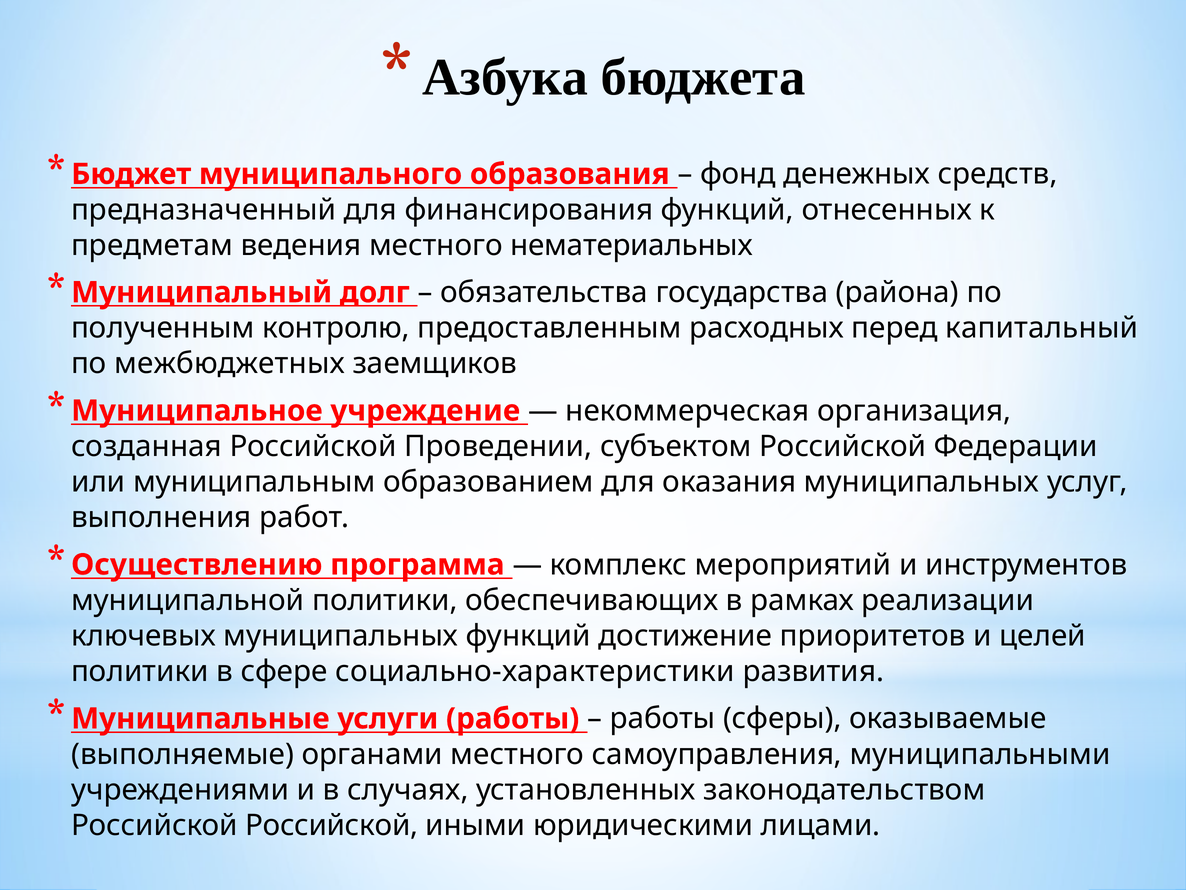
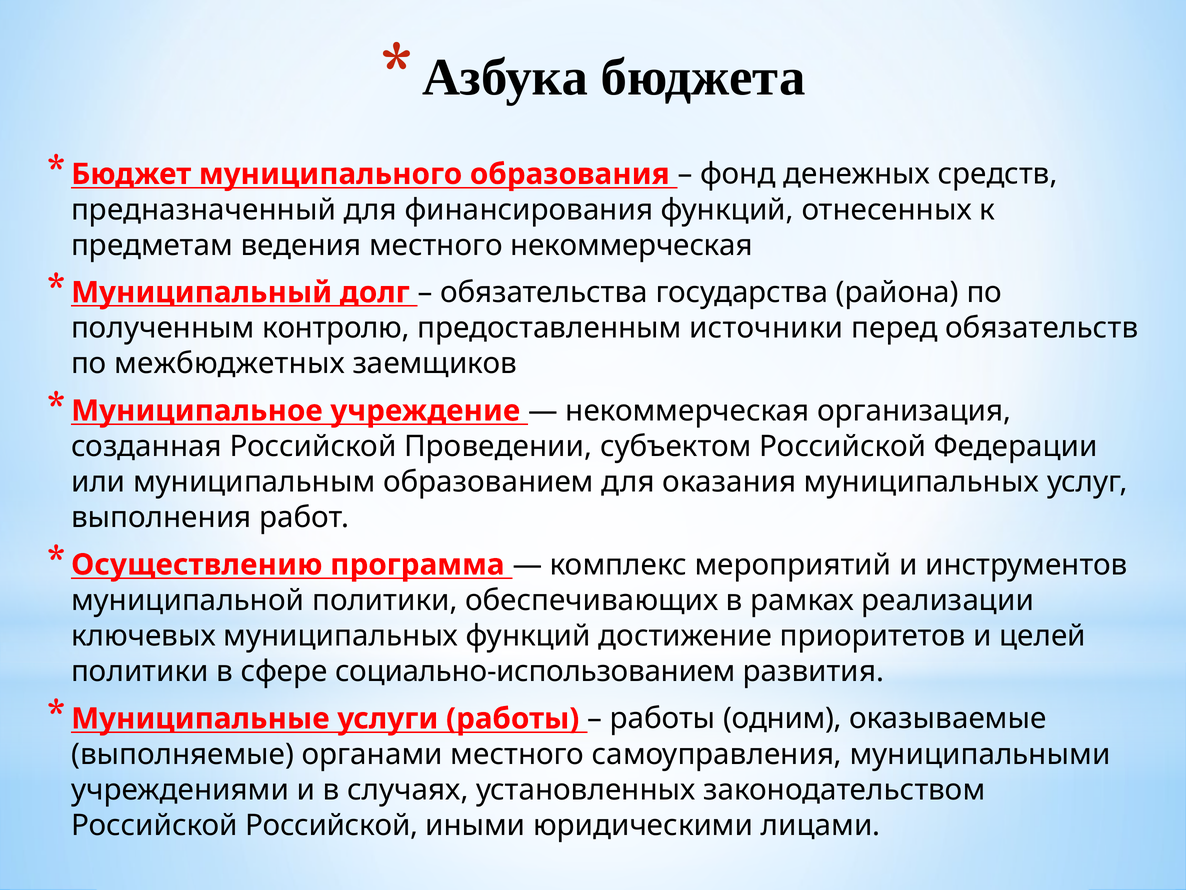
местного нематериальных: нематериальных -> некоммерческая
расходных: расходных -> источники
капитальный: капитальный -> обязательств
социально-характеристики: социально-характеристики -> социально-использованием
сферы: сферы -> одним
